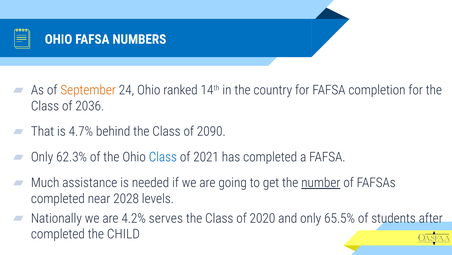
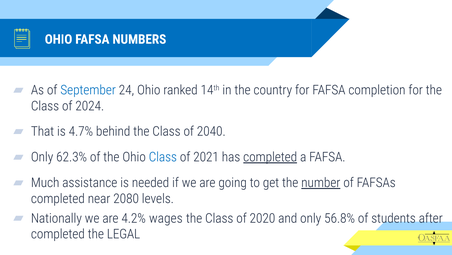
September colour: orange -> blue
2036: 2036 -> 2024
2090: 2090 -> 2040
completed at (270, 157) underline: none -> present
2028: 2028 -> 2080
serves: serves -> wages
65.5%: 65.5% -> 56.8%
CHILD: CHILD -> LEGAL
